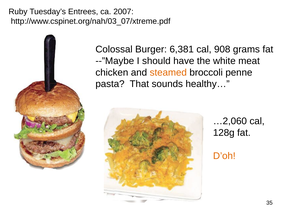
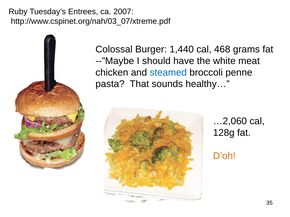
6,381: 6,381 -> 1,440
908: 908 -> 468
steamed colour: orange -> blue
